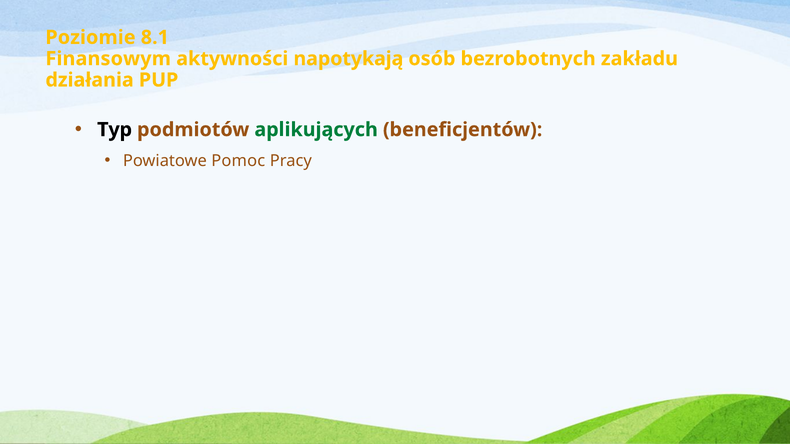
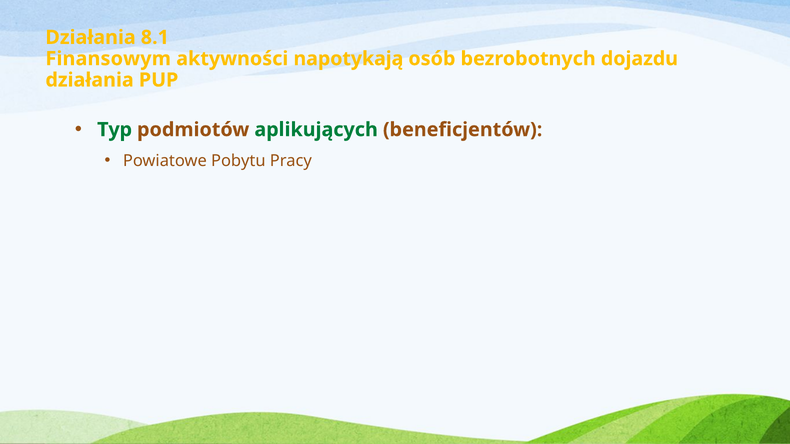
Poziomie at (91, 37): Poziomie -> Działania
zakładu: zakładu -> dojazdu
Typ colour: black -> green
Pomoc: Pomoc -> Pobytu
